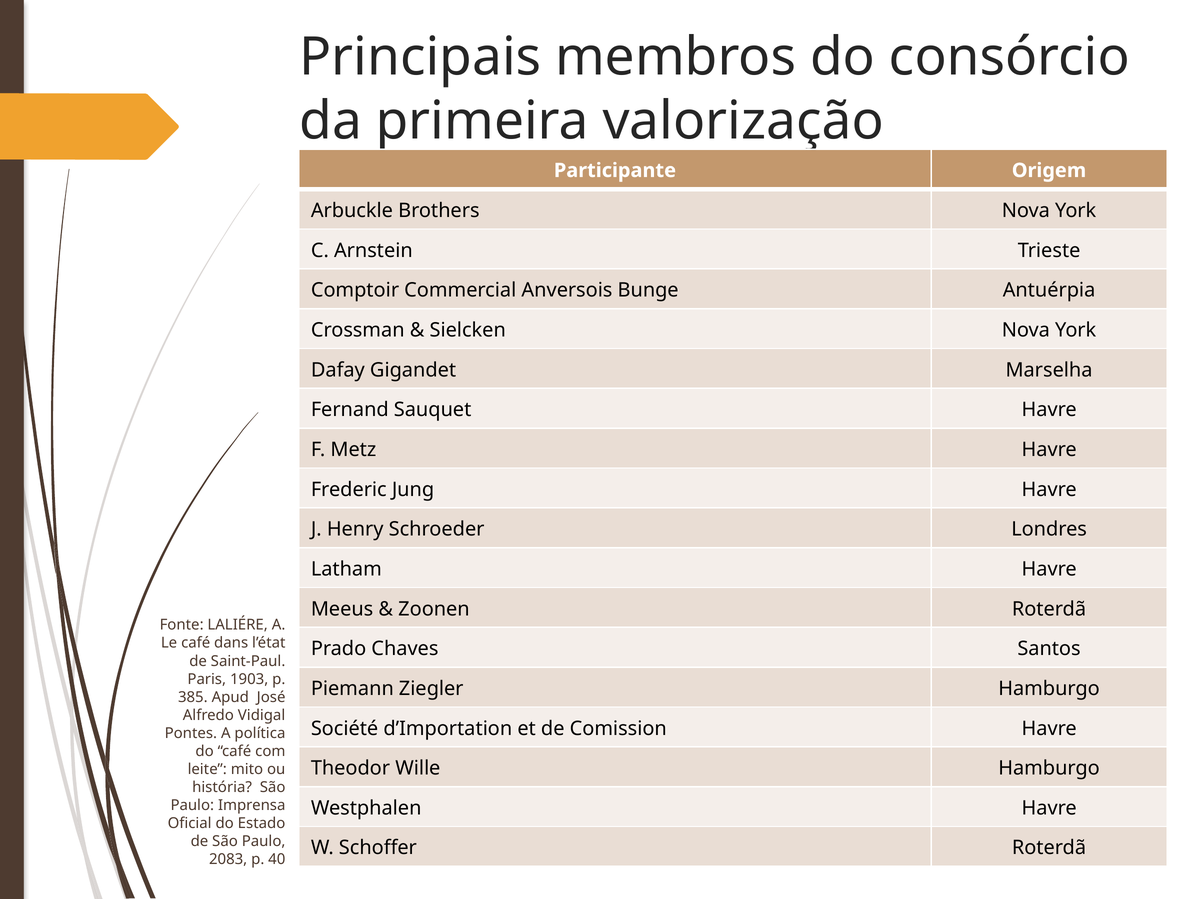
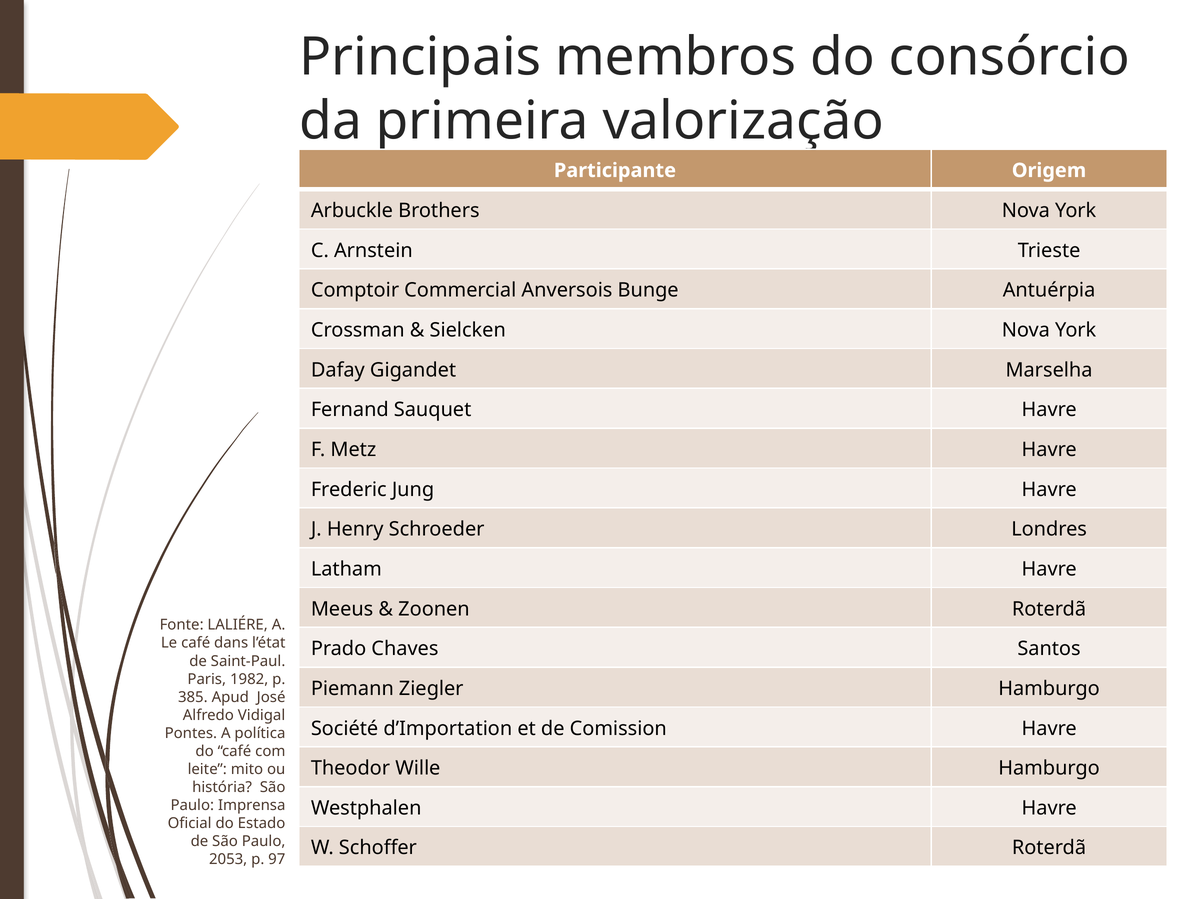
1903: 1903 -> 1982
2083: 2083 -> 2053
40: 40 -> 97
